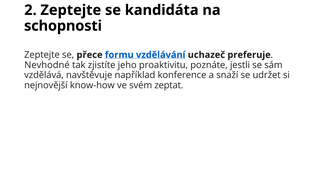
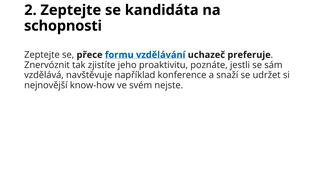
Nevhodné: Nevhodné -> Znervóznit
zeptat: zeptat -> nejste
